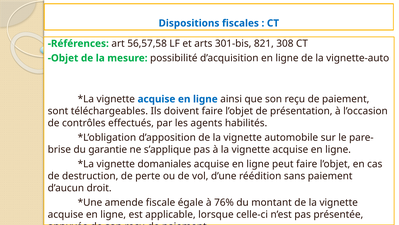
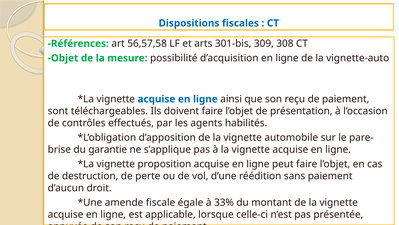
821: 821 -> 309
domaniales: domaniales -> proposition
76%: 76% -> 33%
